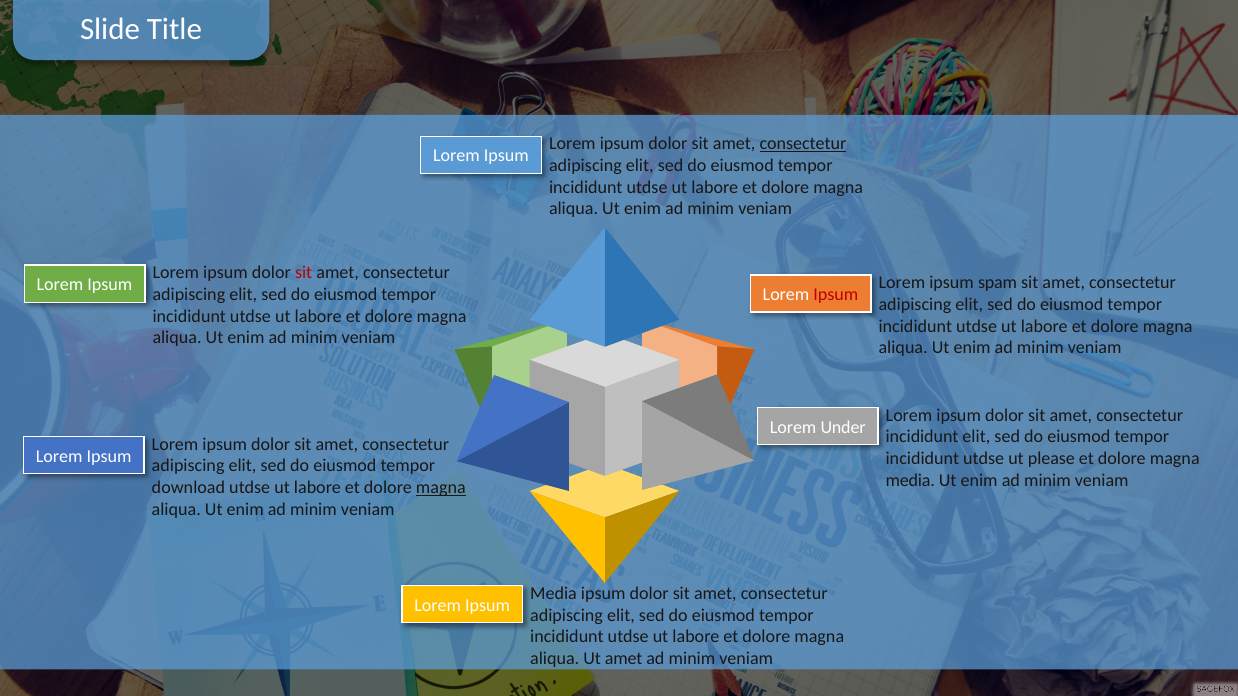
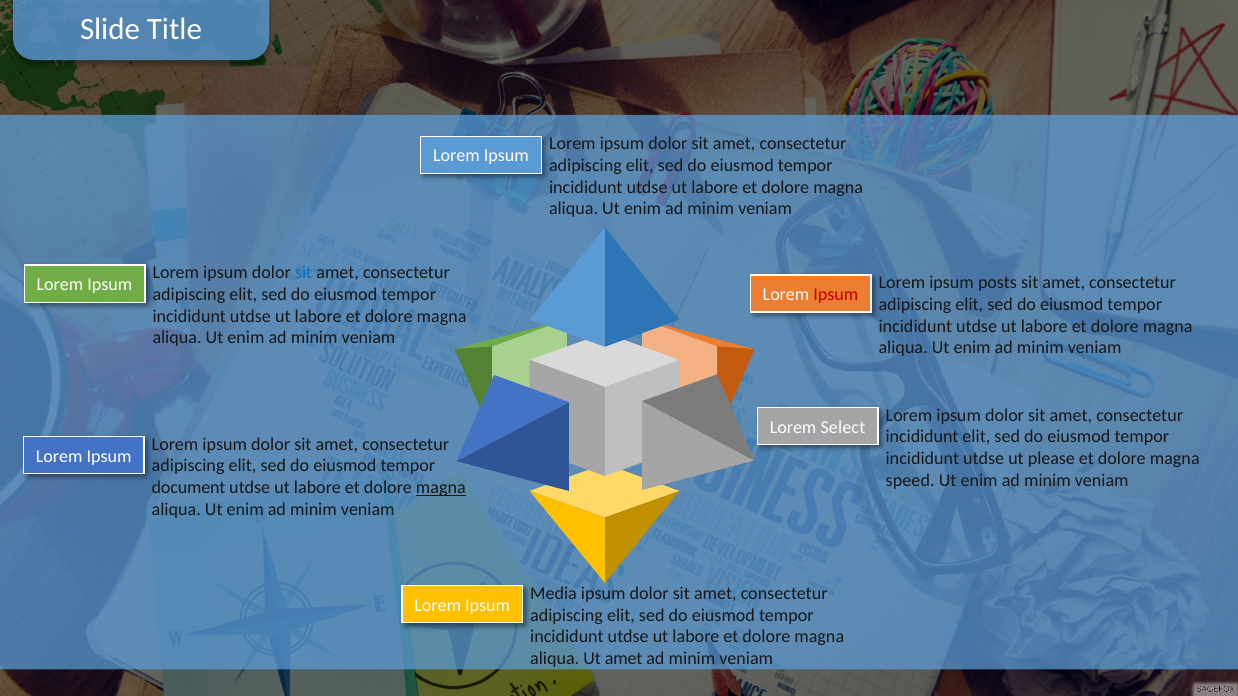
consectetur at (803, 144) underline: present -> none
sit at (304, 273) colour: red -> blue
spam: spam -> posts
Under: Under -> Select
media at (910, 481): media -> speed
download: download -> document
